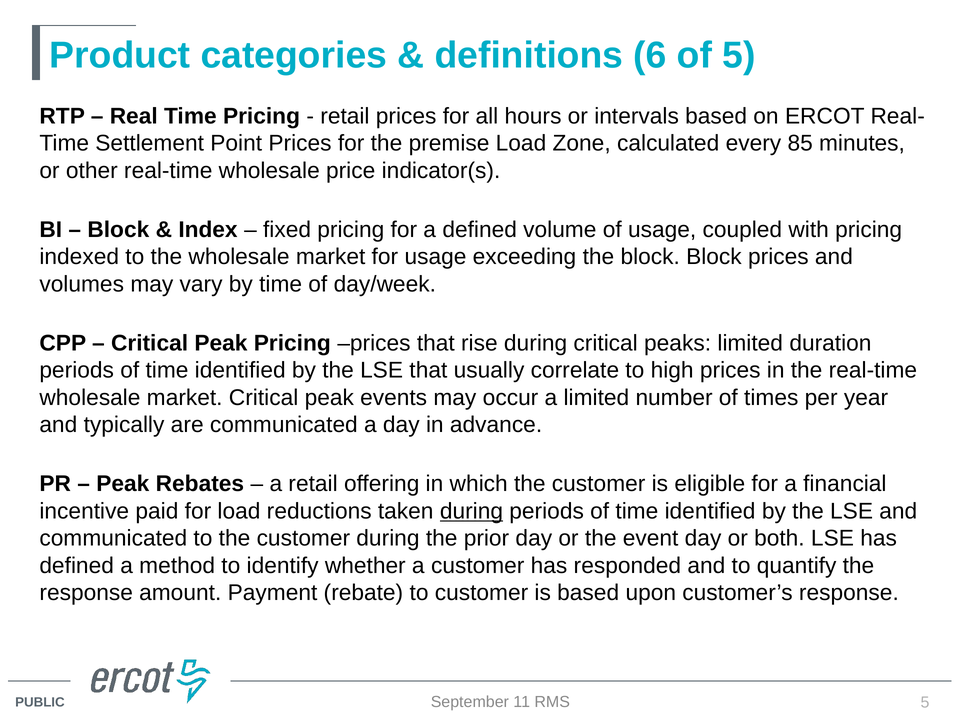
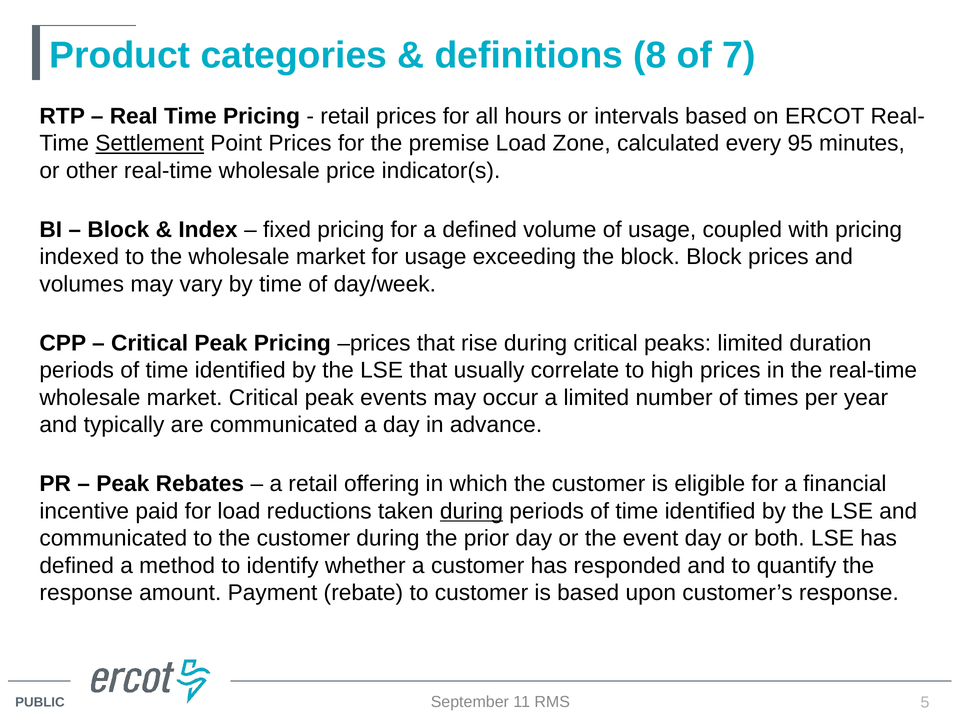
6: 6 -> 8
of 5: 5 -> 7
Settlement underline: none -> present
85: 85 -> 95
